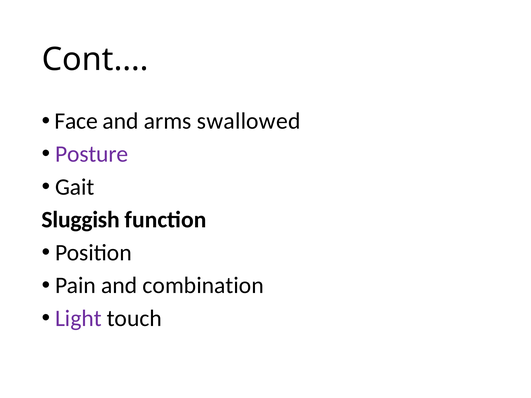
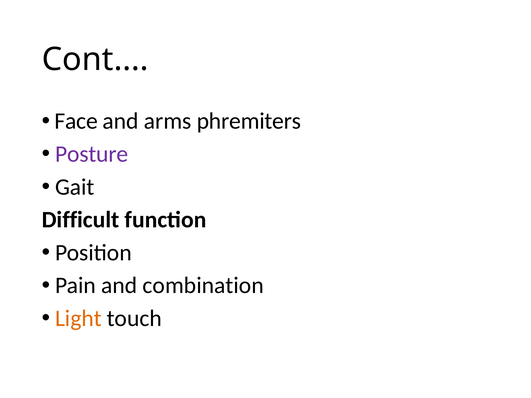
swallowed: swallowed -> phremiters
Sluggish: Sluggish -> Difficult
Light colour: purple -> orange
